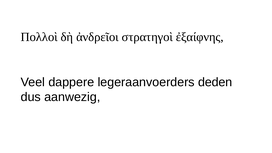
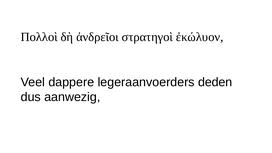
ἐξαίφνης: ἐξαίφνης -> ἐκώλυον
